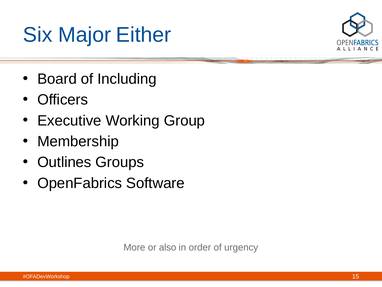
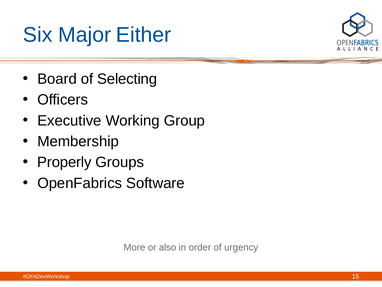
Including: Including -> Selecting
Outlines: Outlines -> Properly
